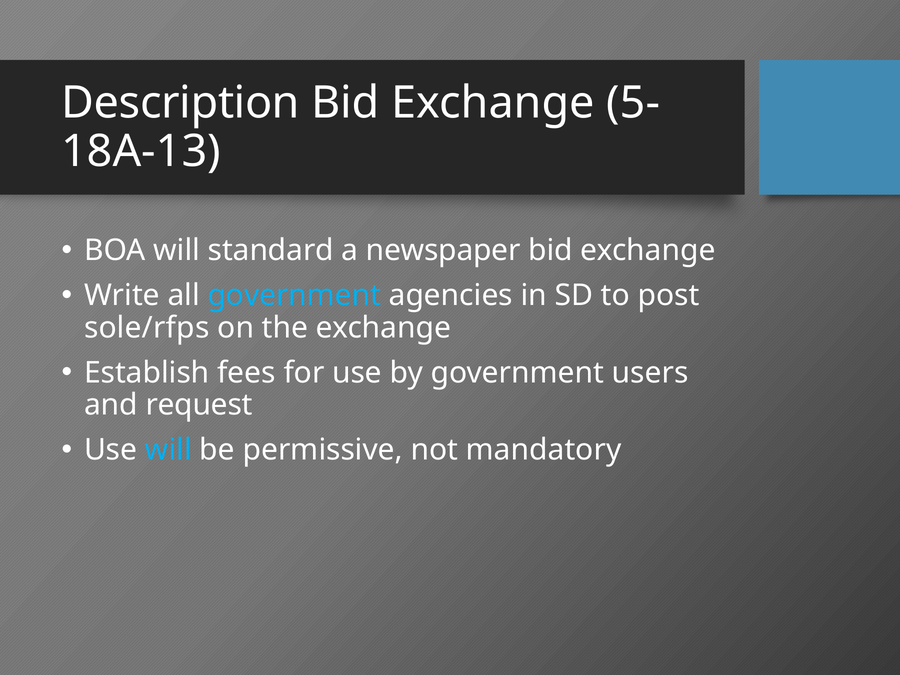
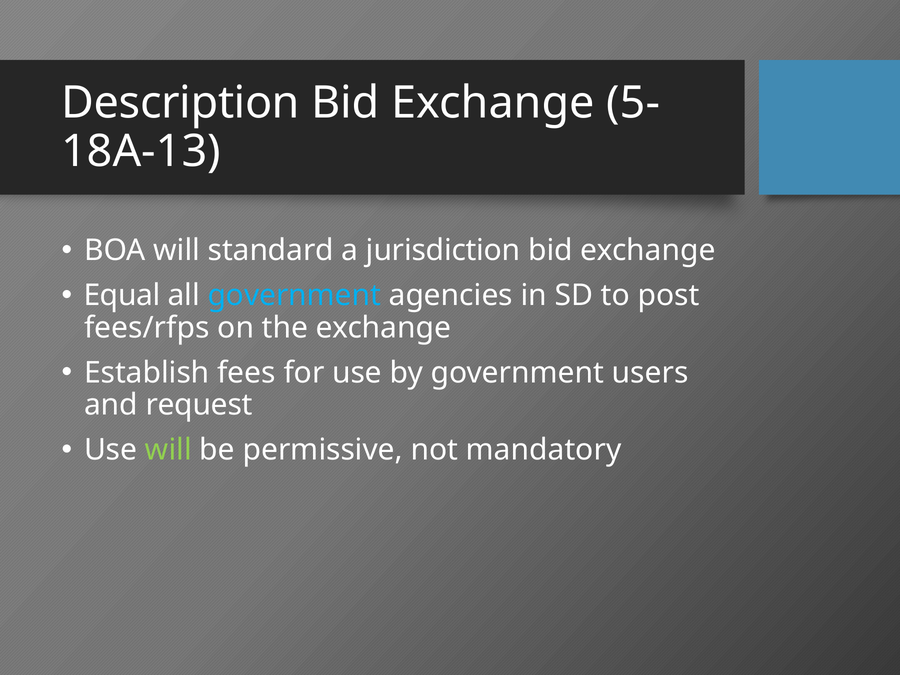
newspaper: newspaper -> jurisdiction
Write: Write -> Equal
sole/rfps: sole/rfps -> fees/rfps
will at (168, 450) colour: light blue -> light green
